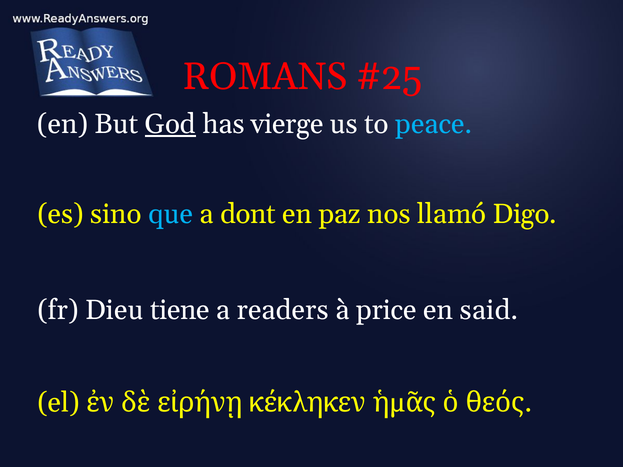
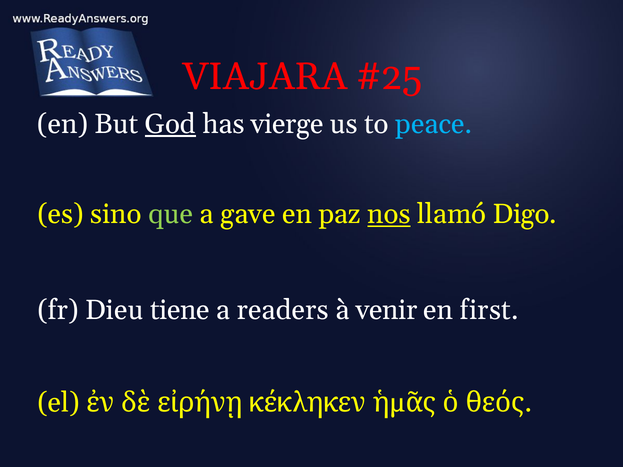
ROMANS: ROMANS -> VIAJARA
que colour: light blue -> light green
dont: dont -> gave
nos underline: none -> present
price: price -> venir
said: said -> first
